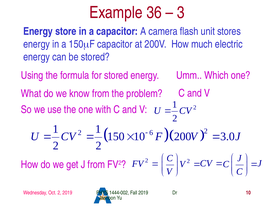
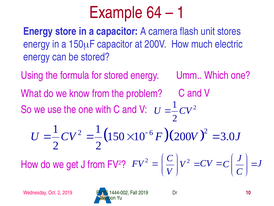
36: 36 -> 64
3 at (181, 13): 3 -> 1
